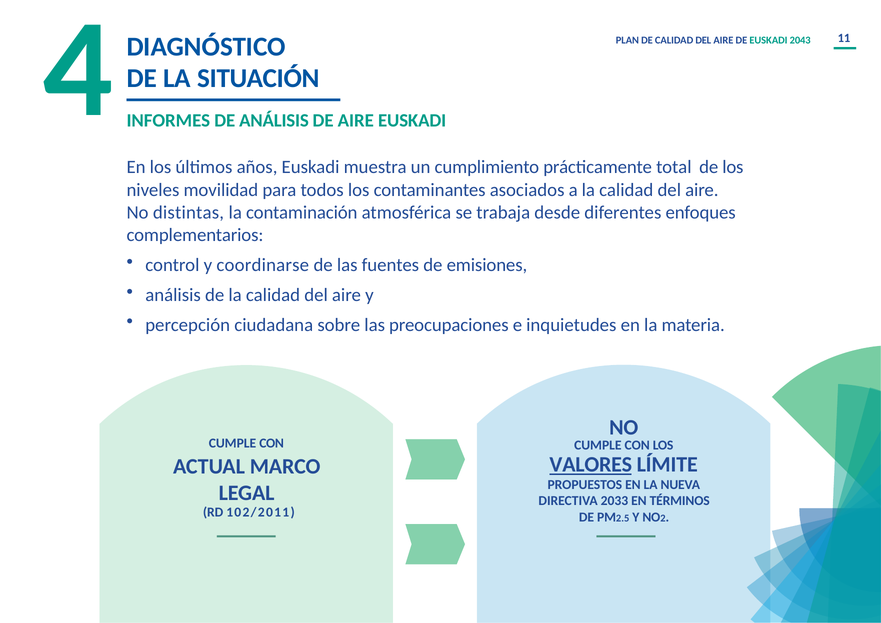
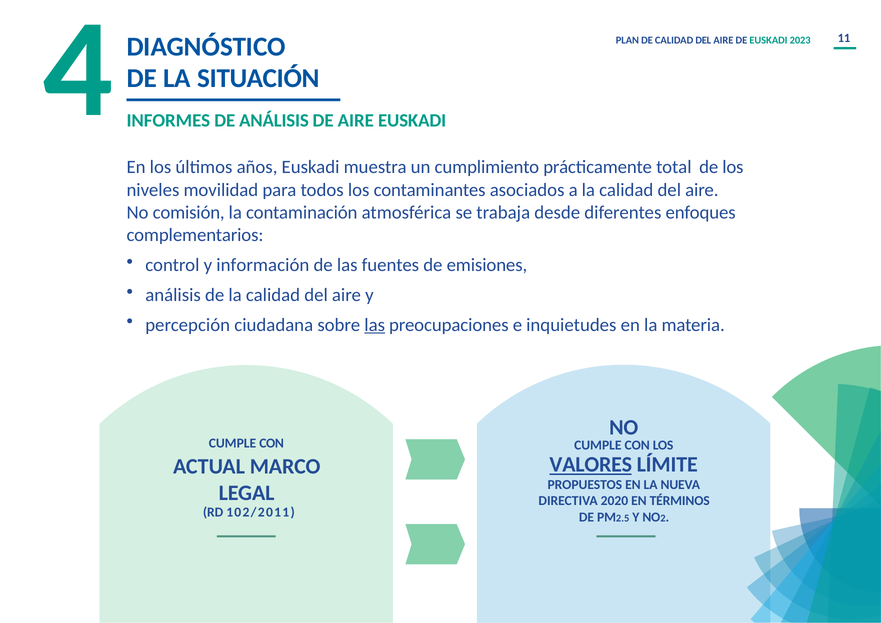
2043: 2043 -> 2023
distintas: distintas -> comisión
coordinarse: coordinarse -> información
las at (375, 325) underline: none -> present
2033: 2033 -> 2020
